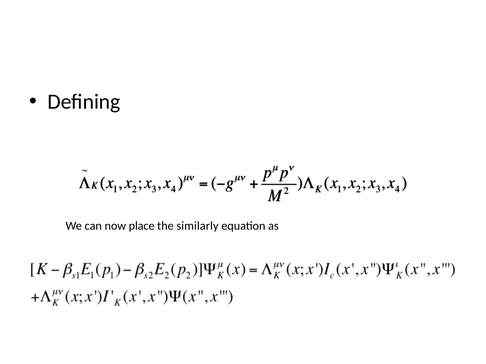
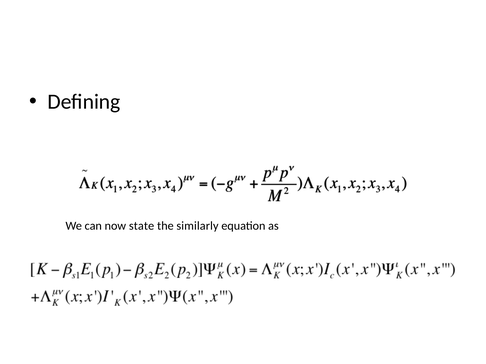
place: place -> state
